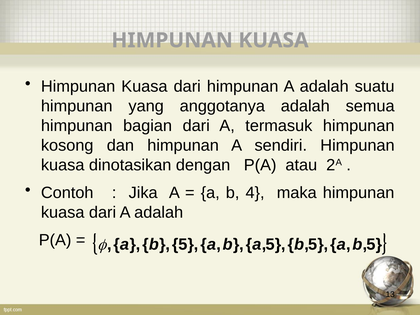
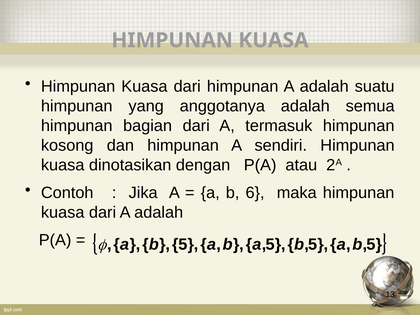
4: 4 -> 6
